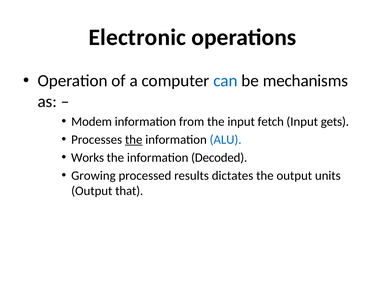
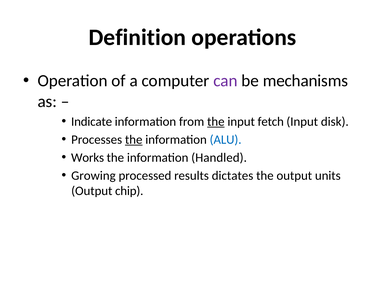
Electronic: Electronic -> Definition
can colour: blue -> purple
Modem: Modem -> Indicate
the at (216, 122) underline: none -> present
gets: gets -> disk
Decoded: Decoded -> Handled
that: that -> chip
